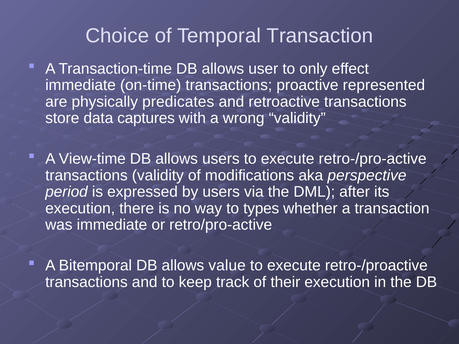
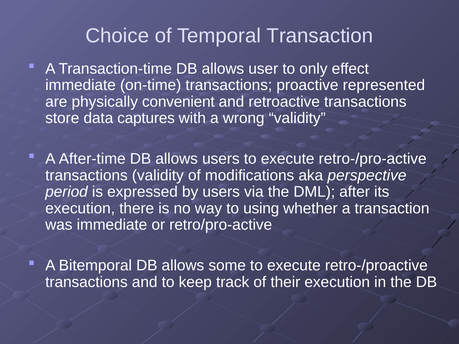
predicates: predicates -> convenient
View-time: View-time -> After-time
types: types -> using
value: value -> some
